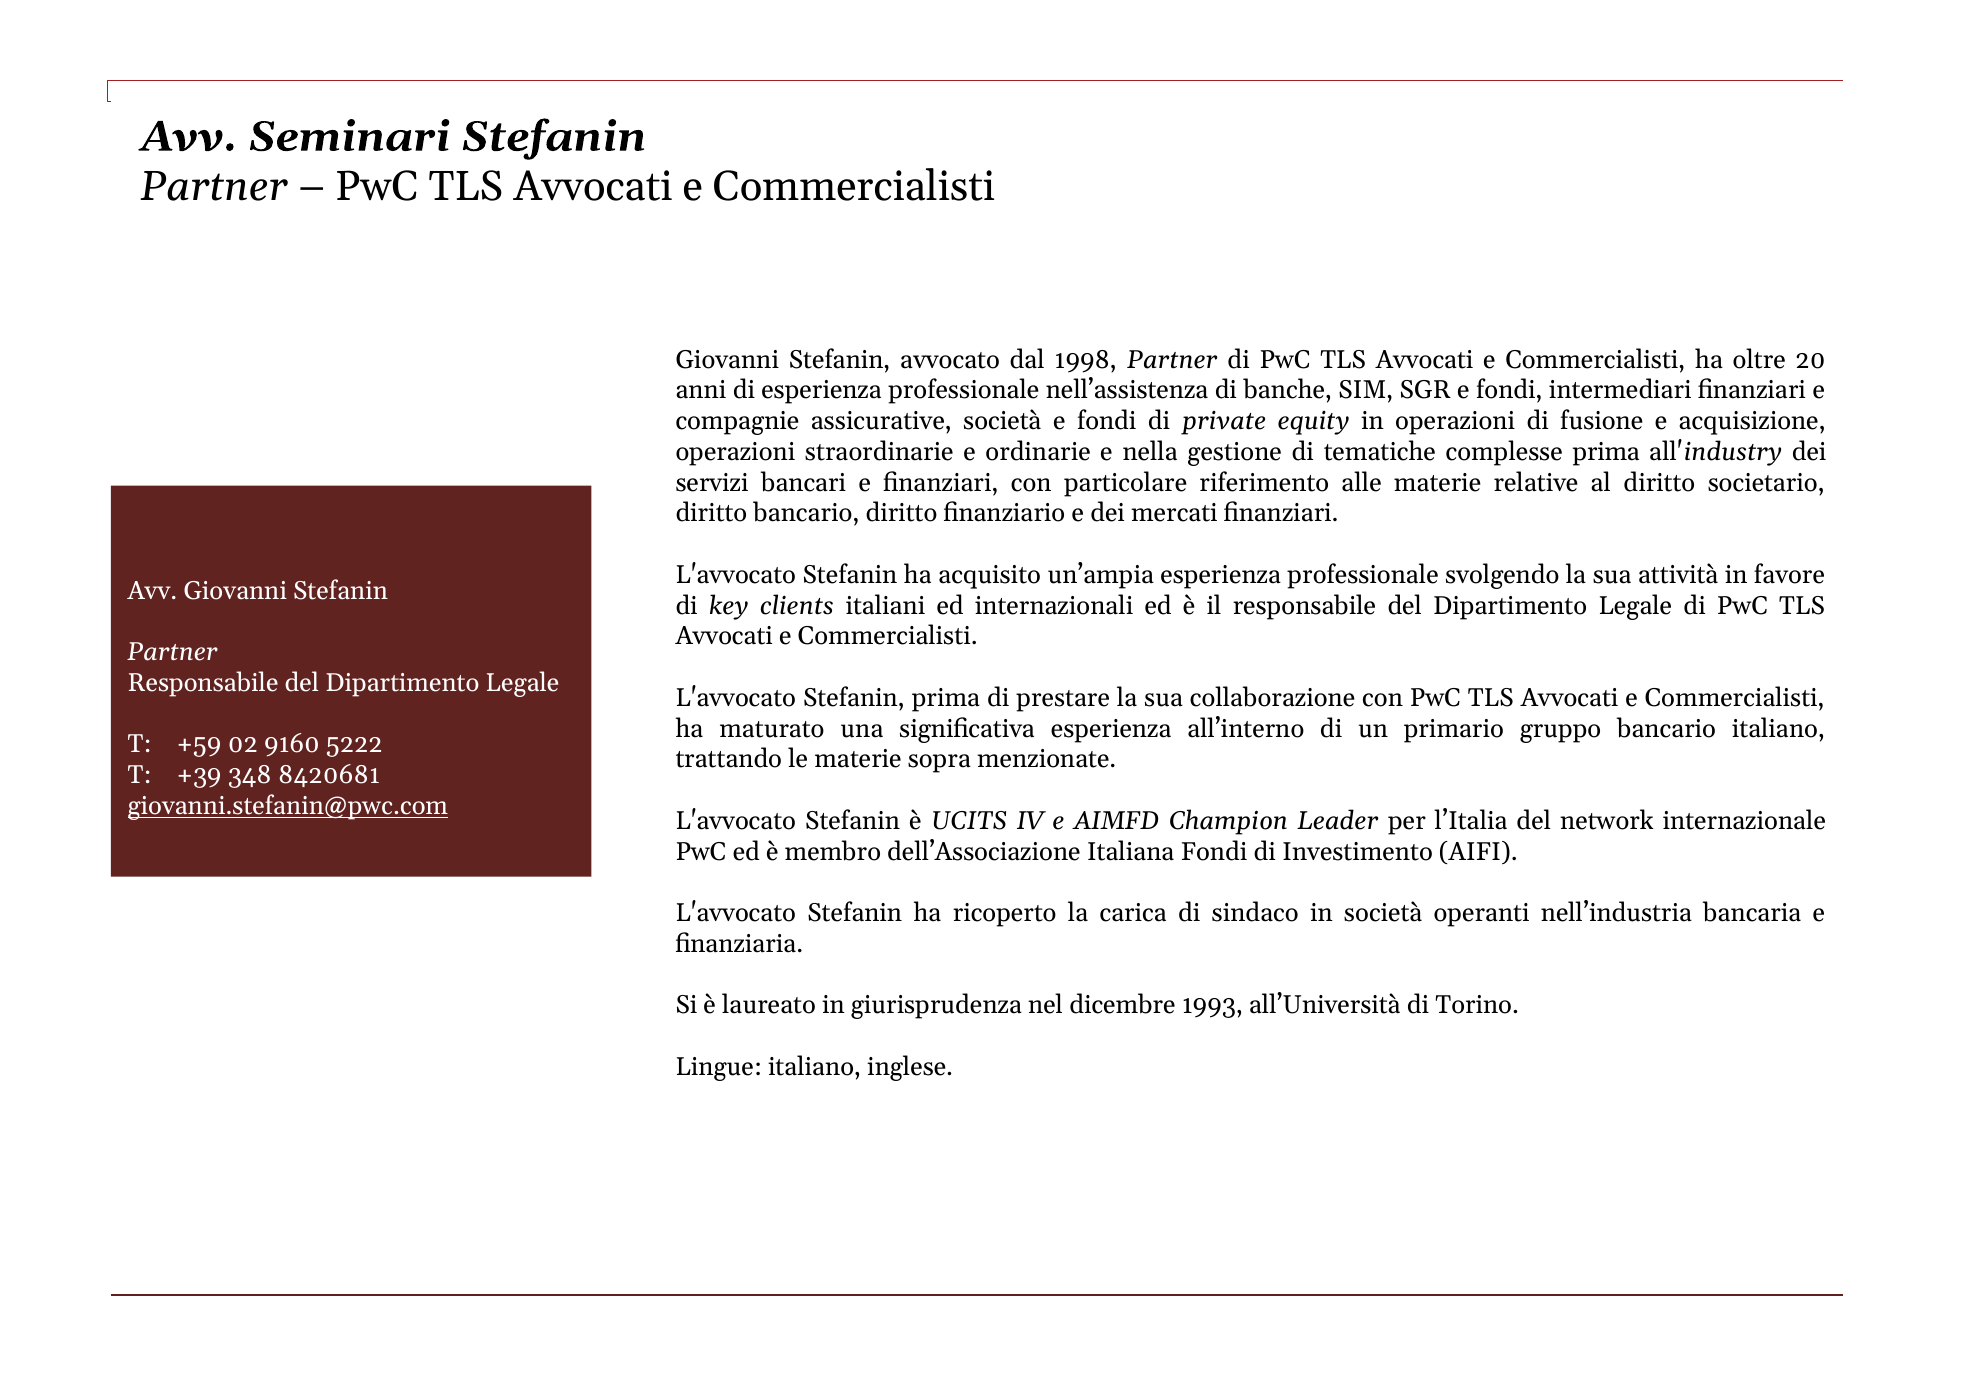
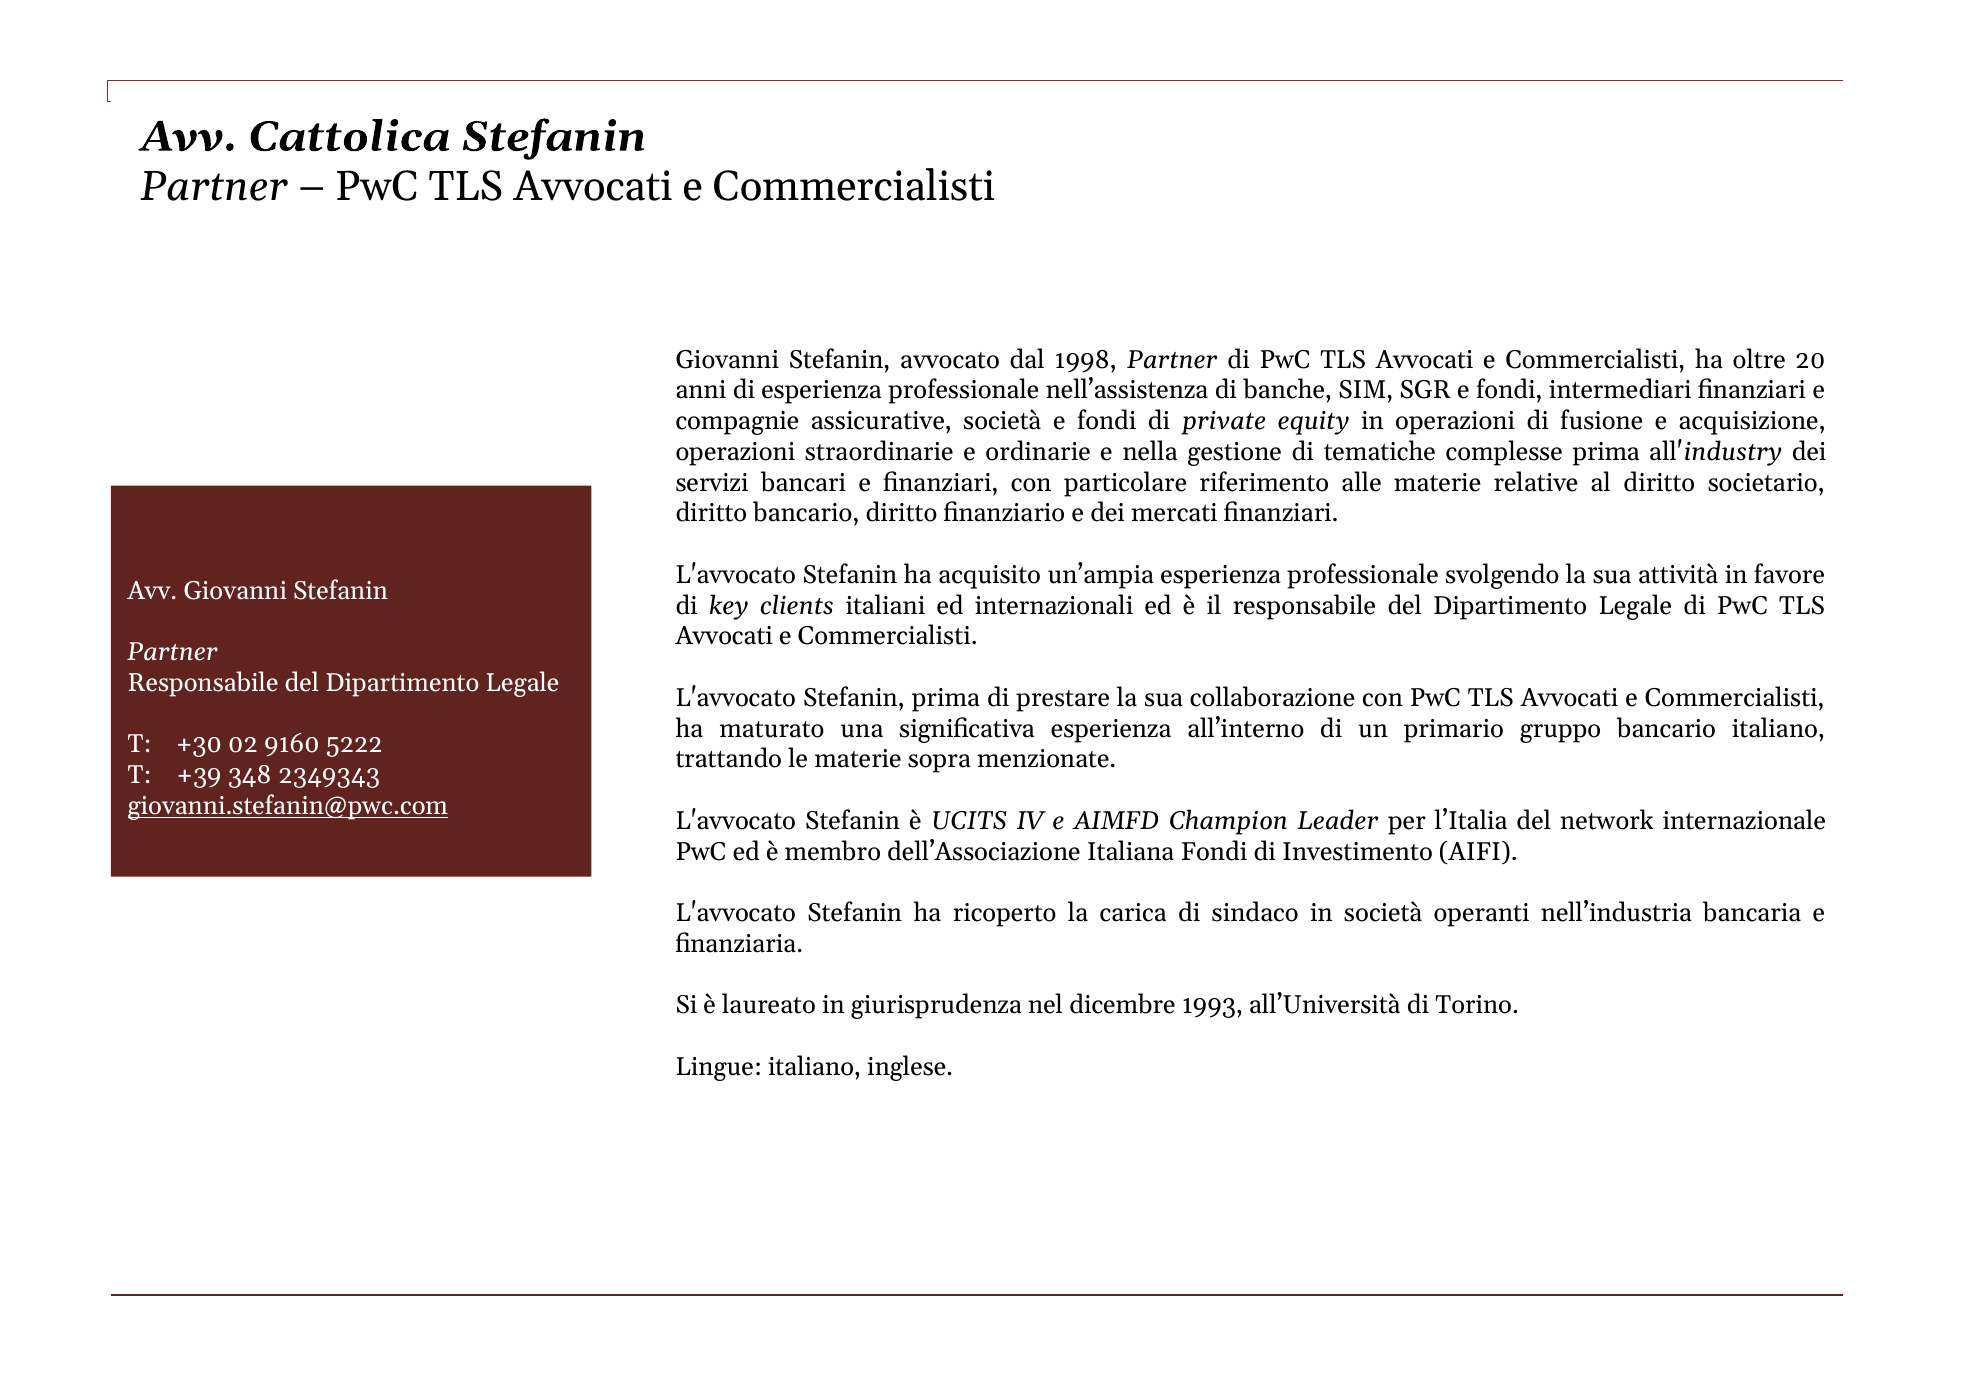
Seminari: Seminari -> Cattolica
+59: +59 -> +30
8420681: 8420681 -> 2349343
